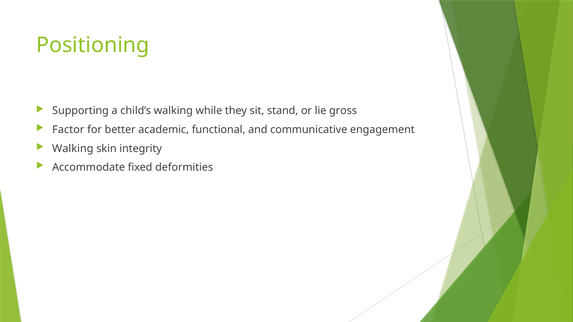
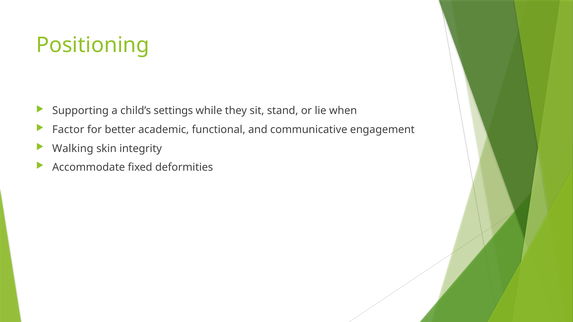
child’s walking: walking -> settings
gross: gross -> when
